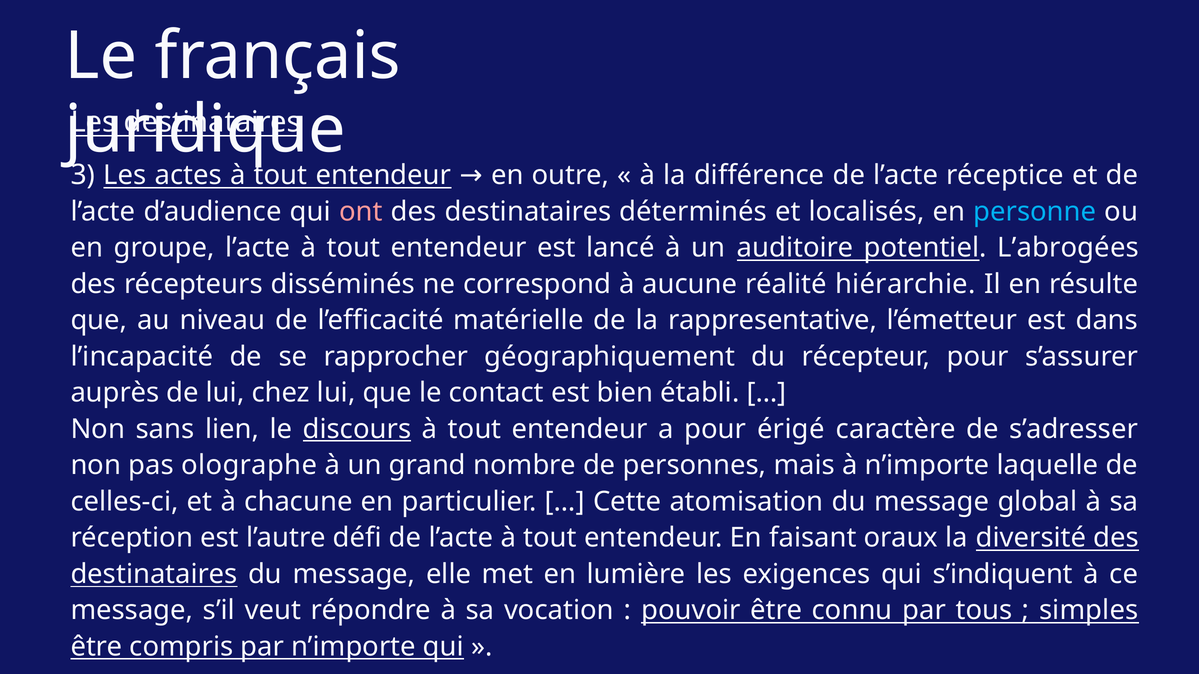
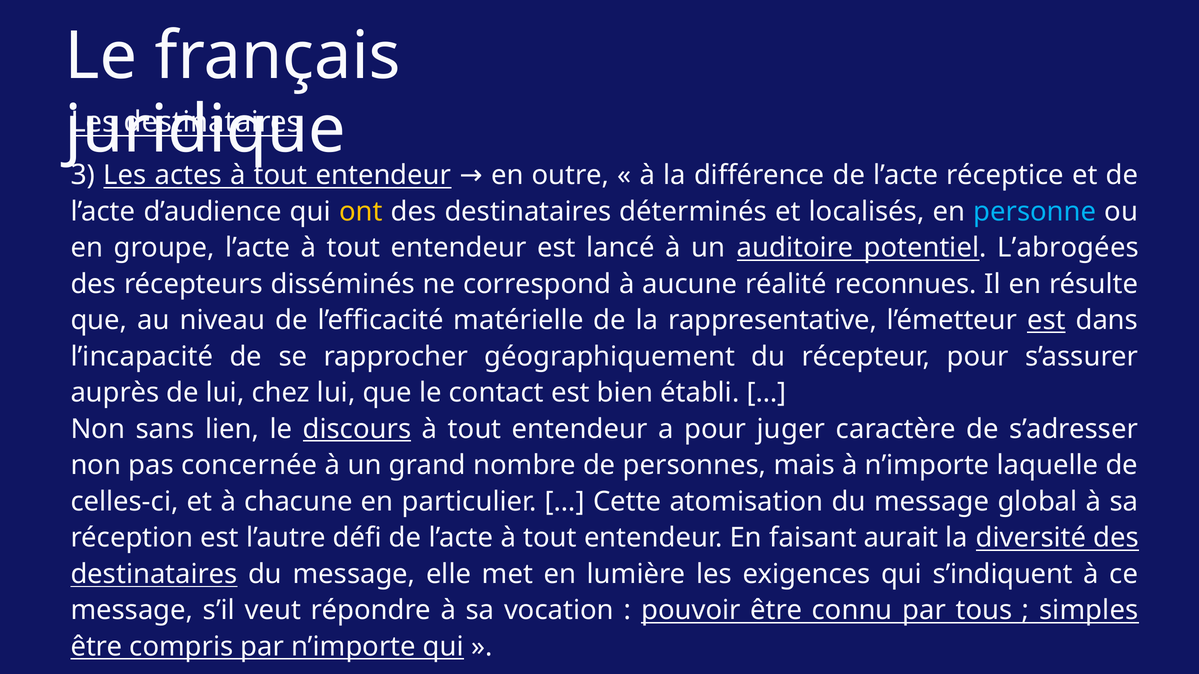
ont colour: pink -> yellow
hiérarchie: hiérarchie -> reconnues
est at (1046, 321) underline: none -> present
érigé: érigé -> juger
olographe: olographe -> concernée
oraux: oraux -> aurait
